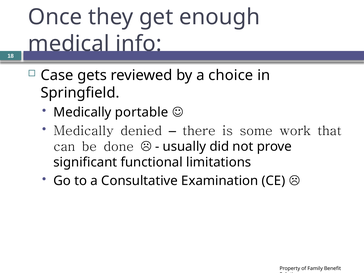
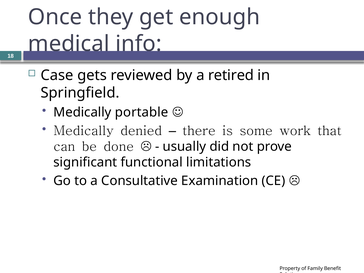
choice: choice -> retired
